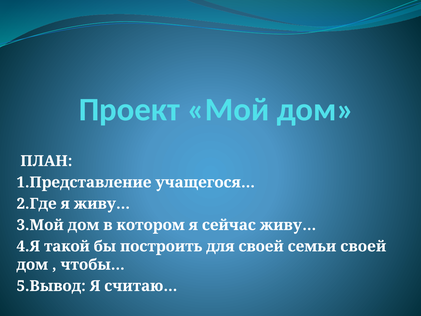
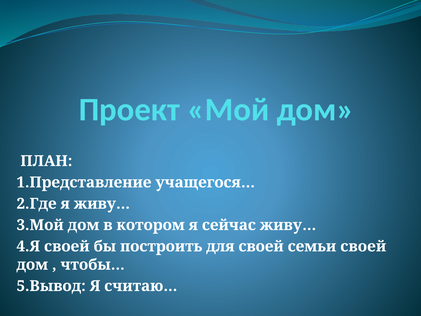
4.Я такой: такой -> своей
